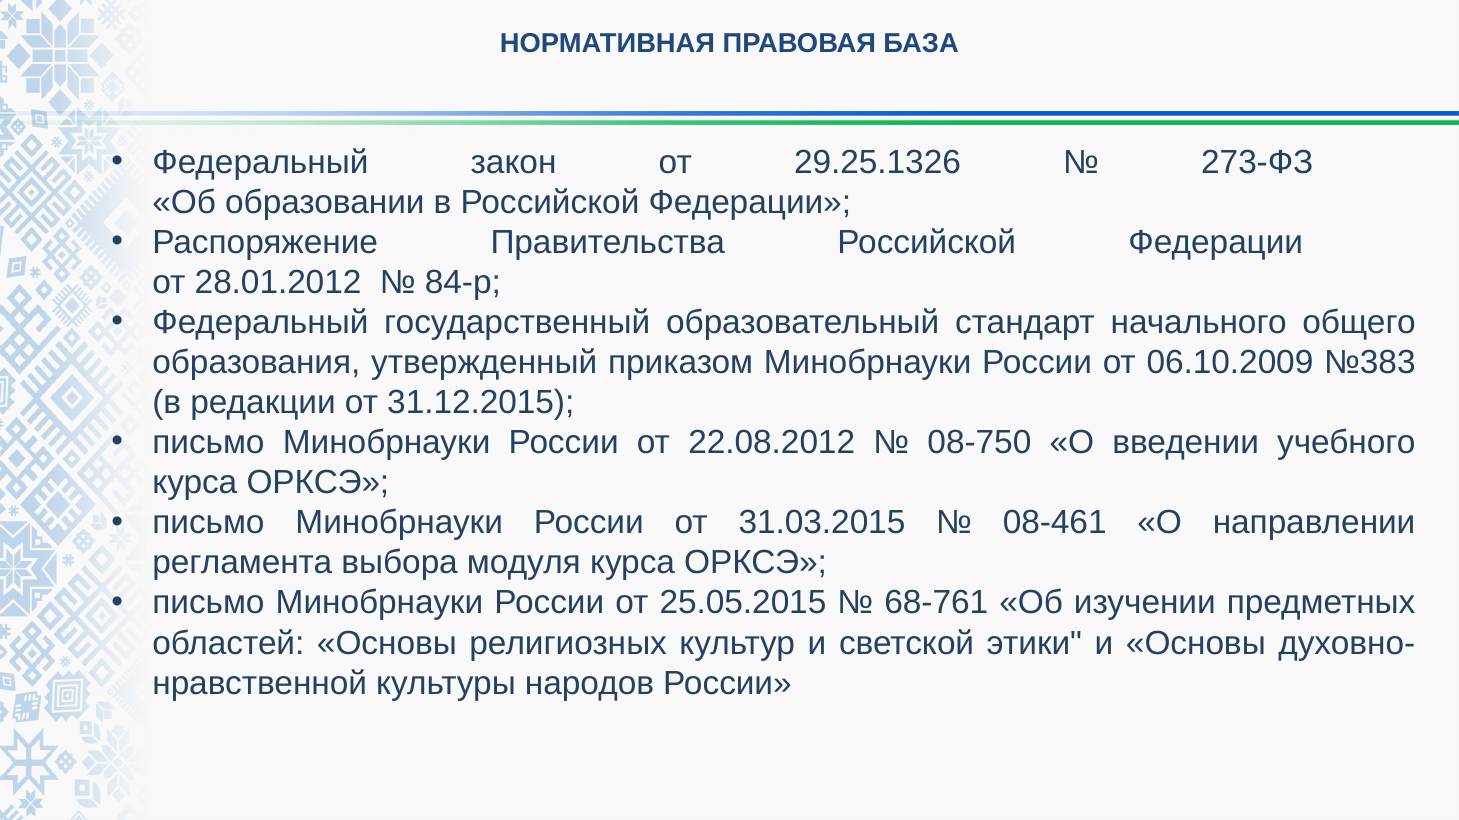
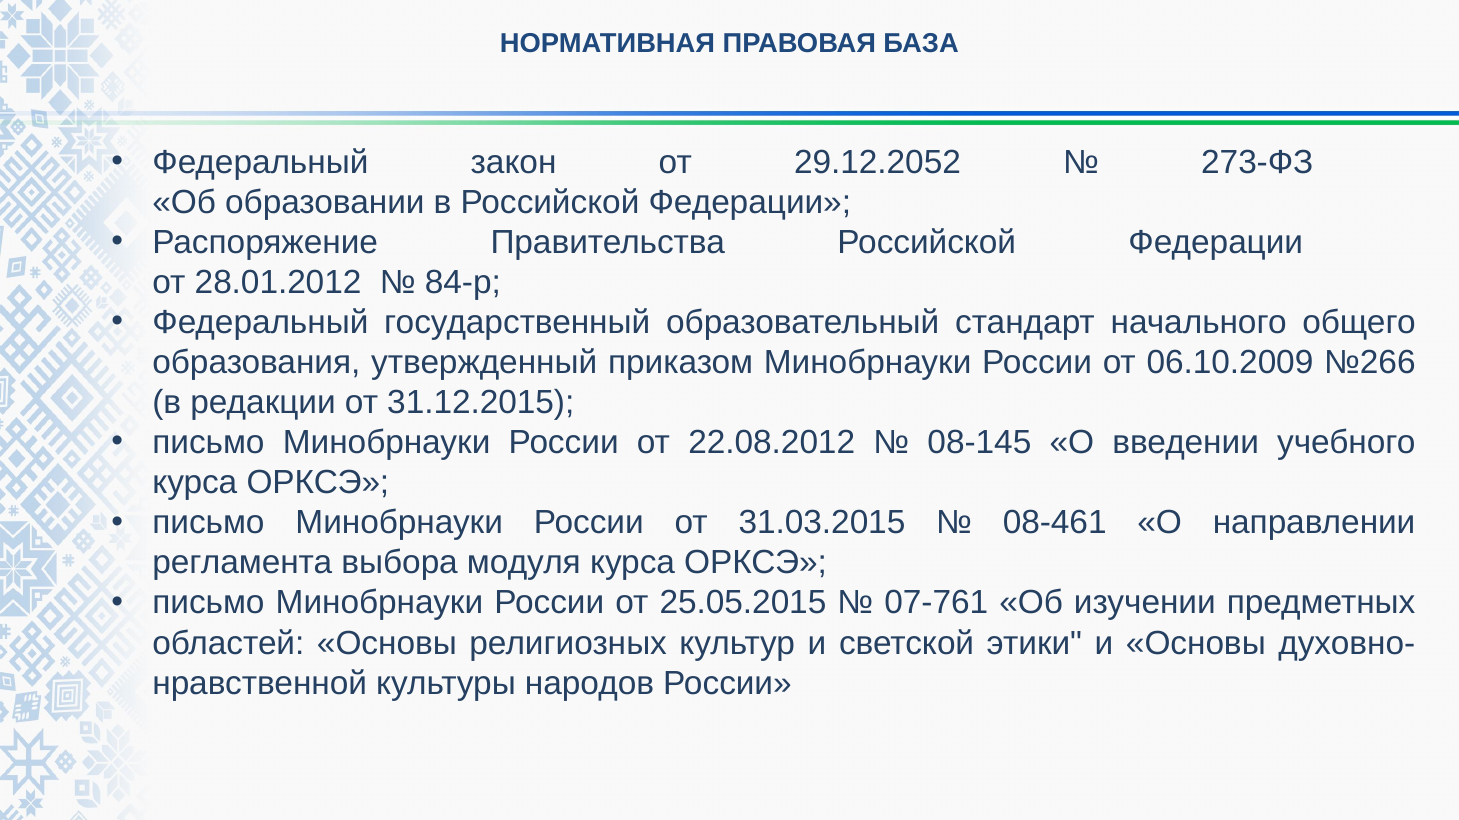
29.25.1326: 29.25.1326 -> 29.12.2052
№383: №383 -> №266
08-750: 08-750 -> 08-145
68-761: 68-761 -> 07-761
